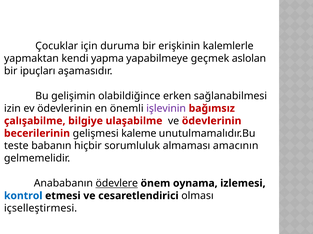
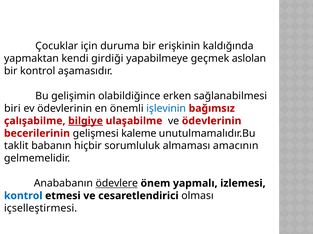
kalemlerle: kalemlerle -> kaldığında
yapma: yapma -> girdiği
bir ipuçları: ipuçları -> kontrol
izin: izin -> biri
işlevinin colour: purple -> blue
bilgiye underline: none -> present
teste: teste -> taklit
oynama: oynama -> yapmalı
